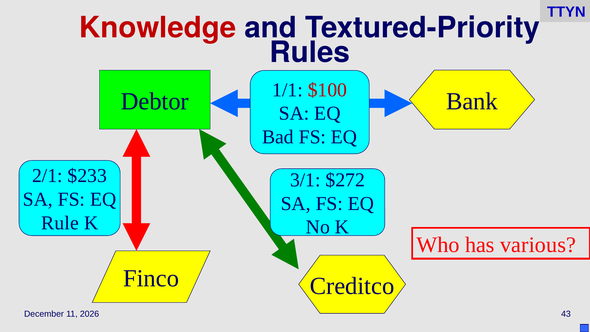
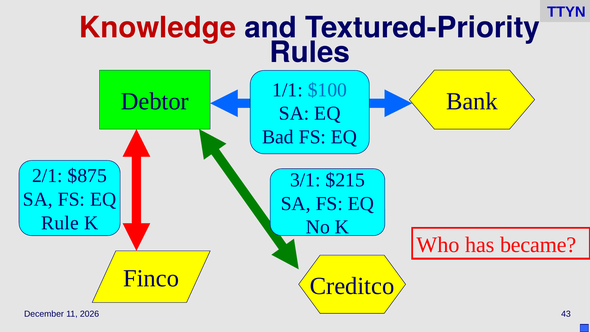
$100 colour: red -> blue
$233: $233 -> $875
$272: $272 -> $215
various: various -> became
